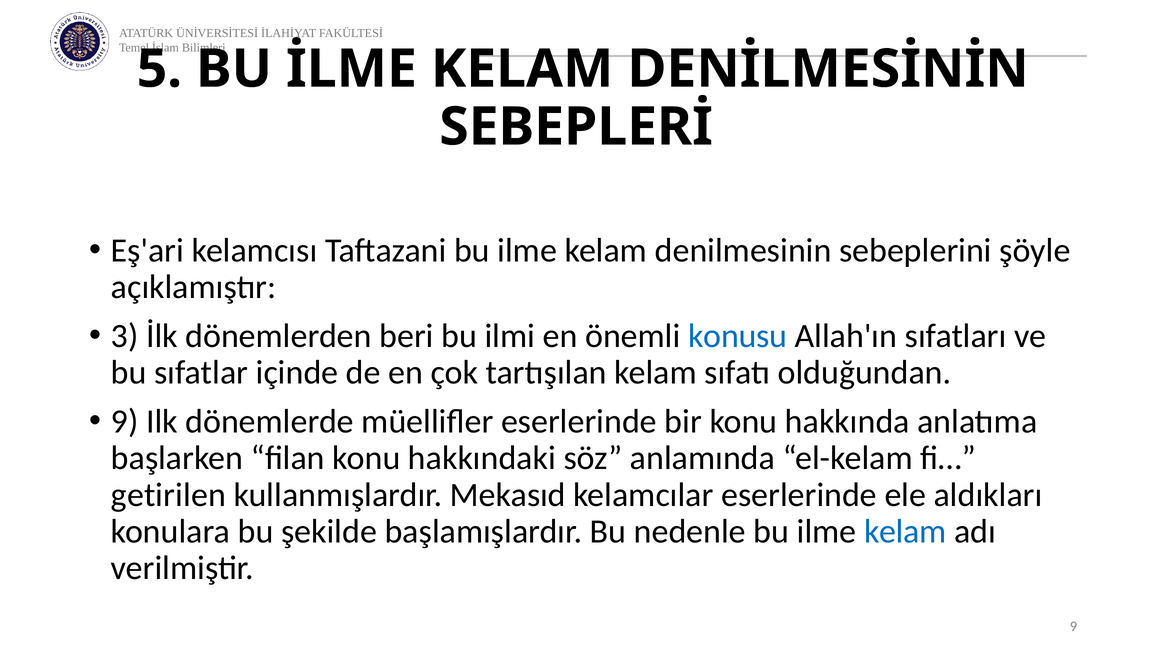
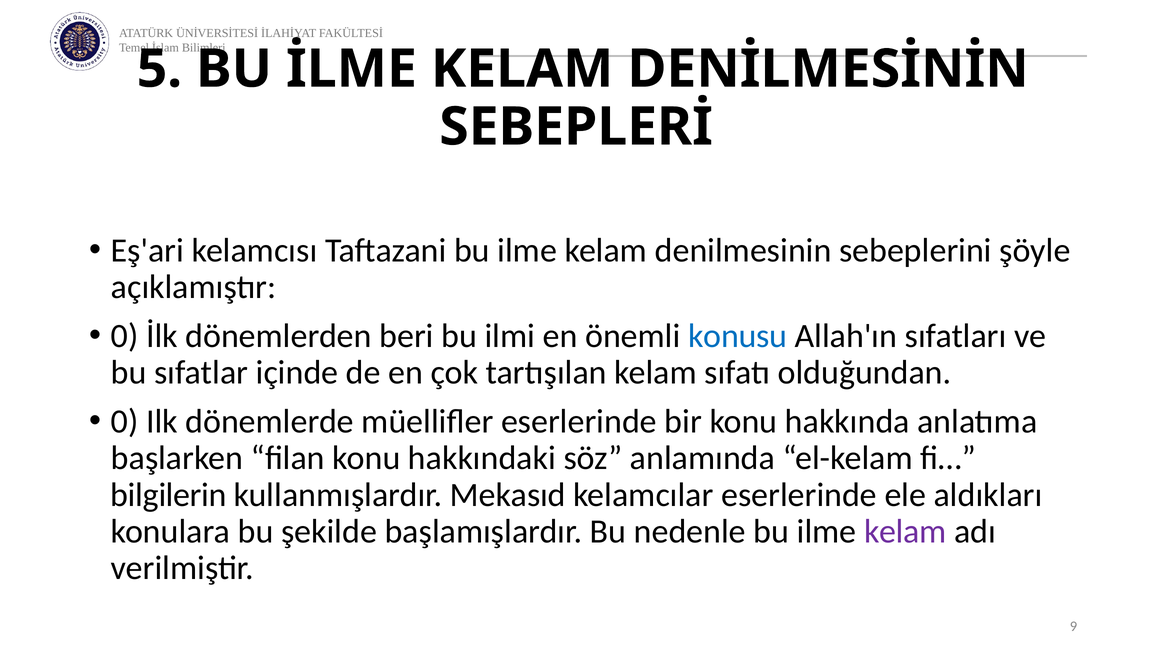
3 at (125, 336): 3 -> 0
9 at (125, 421): 9 -> 0
getirilen: getirilen -> bilgilerin
kelam at (905, 531) colour: blue -> purple
